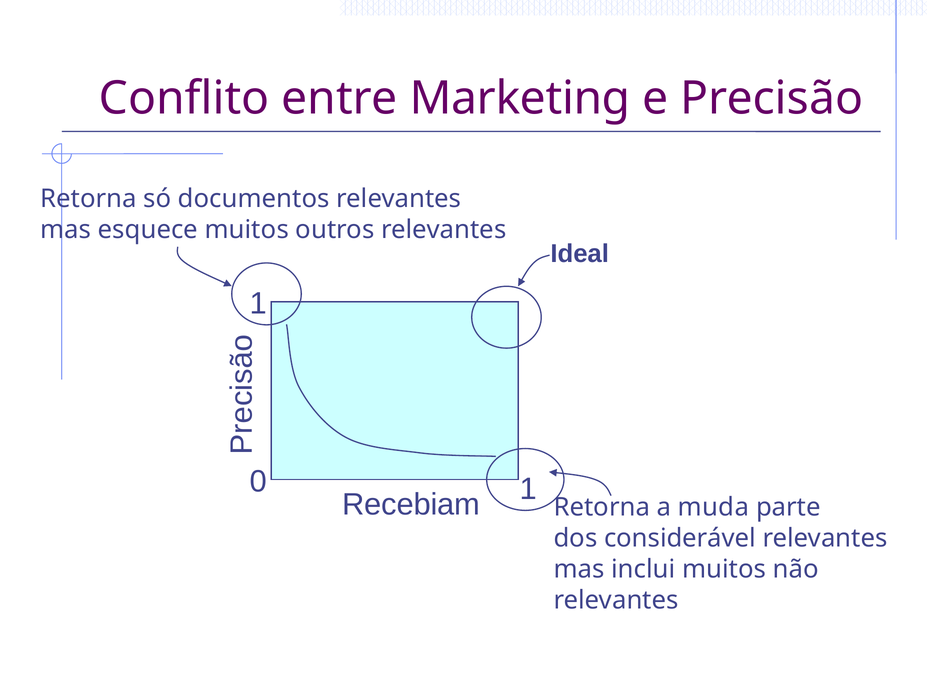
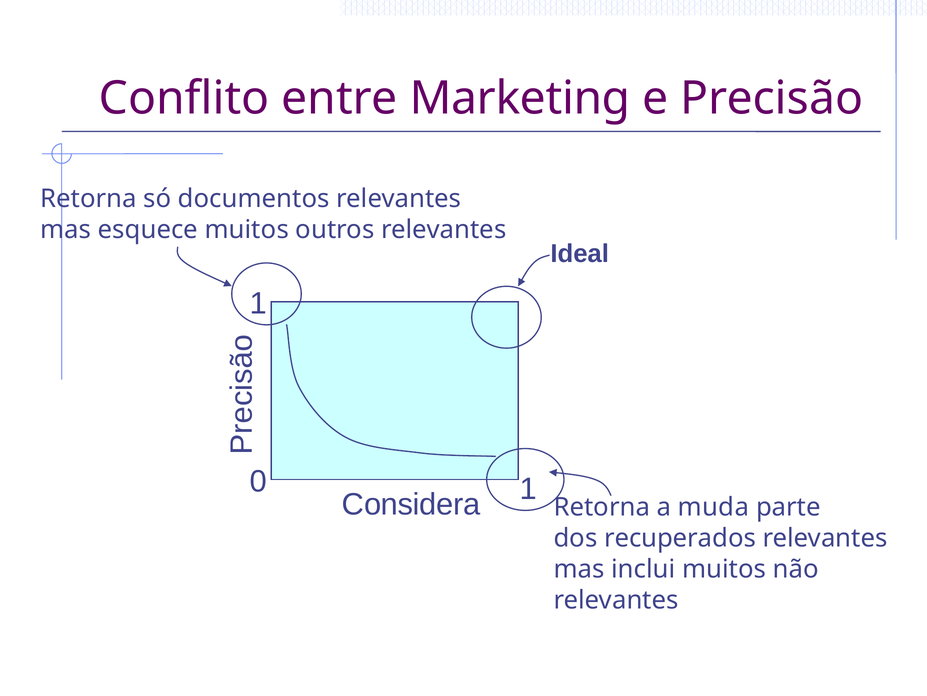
Recebiam: Recebiam -> Considera
considerável: considerável -> recuperados
